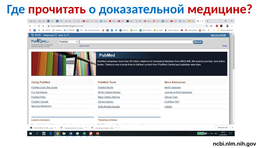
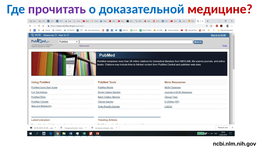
прочитать colour: red -> purple
